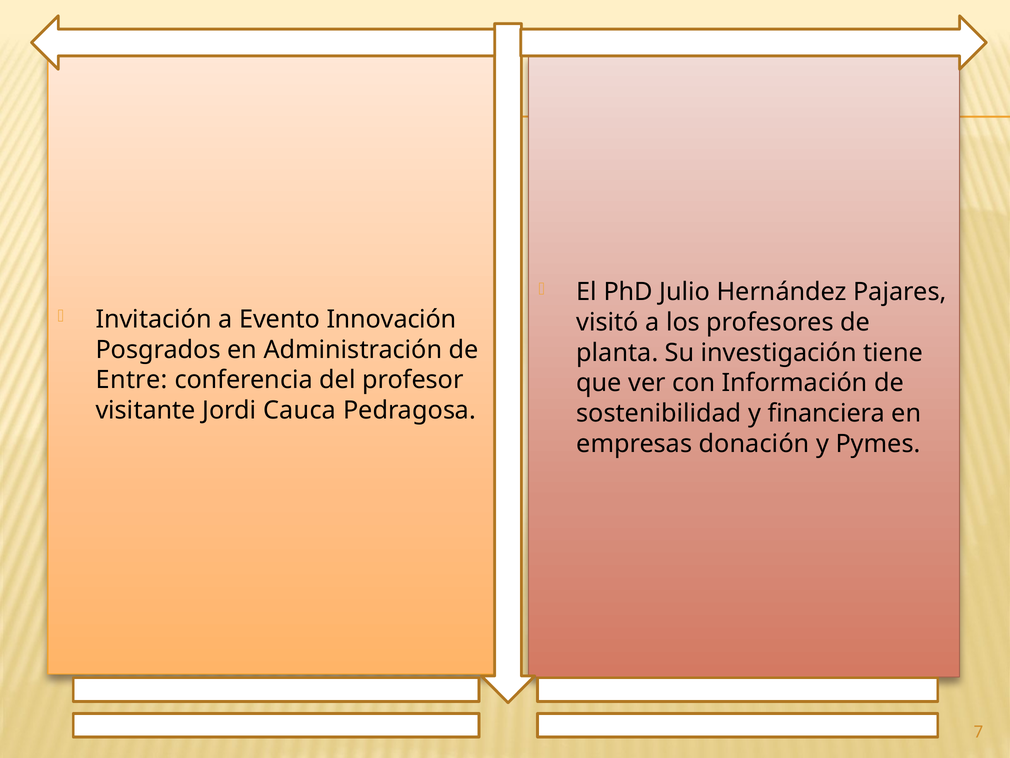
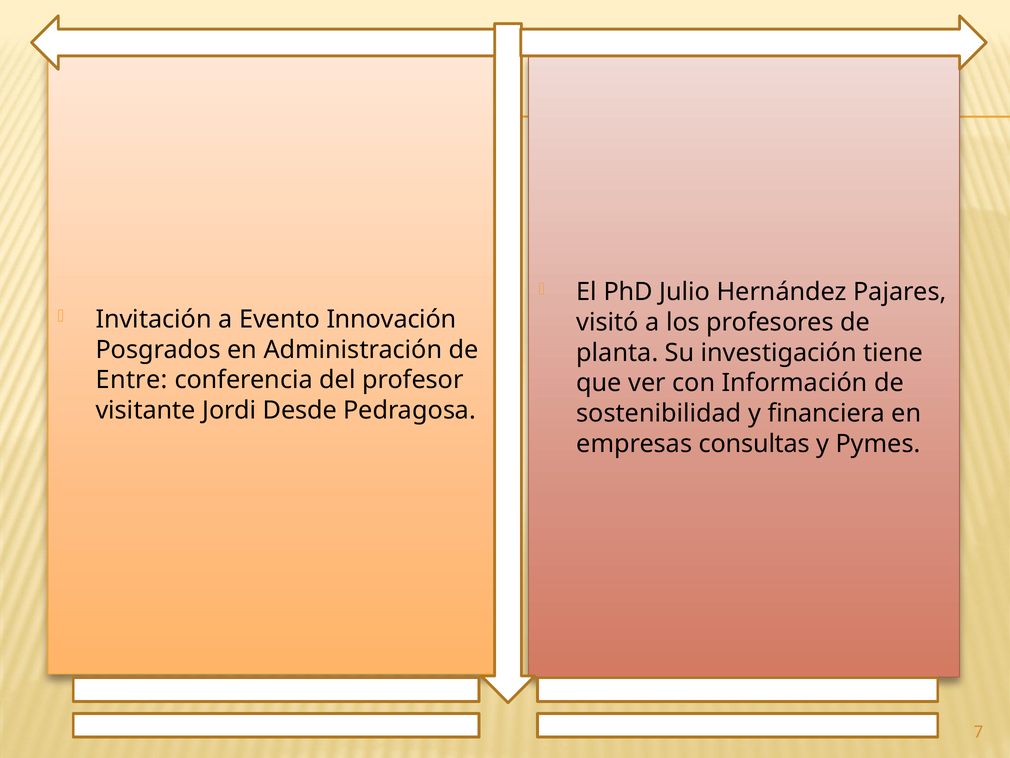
Cauca: Cauca -> Desde
donación: donación -> consultas
